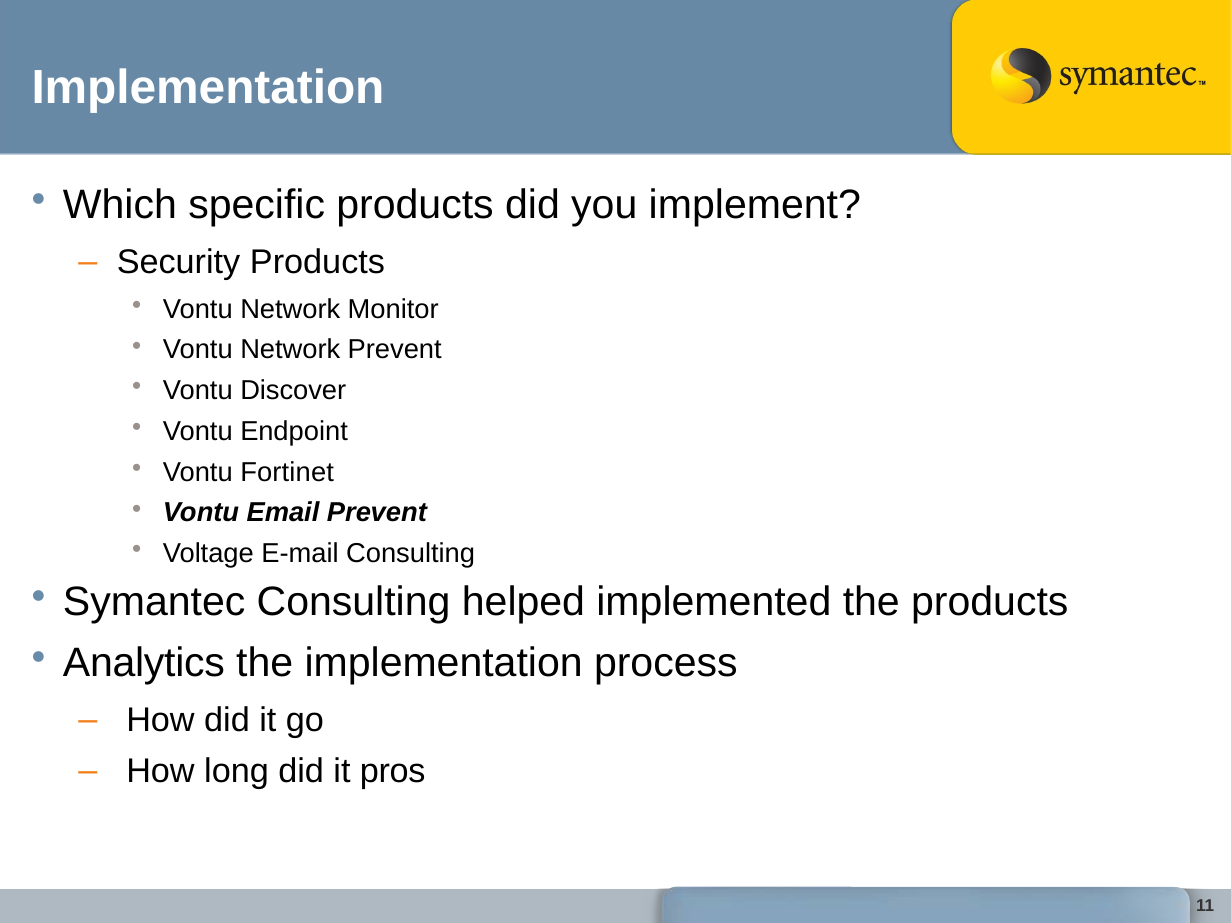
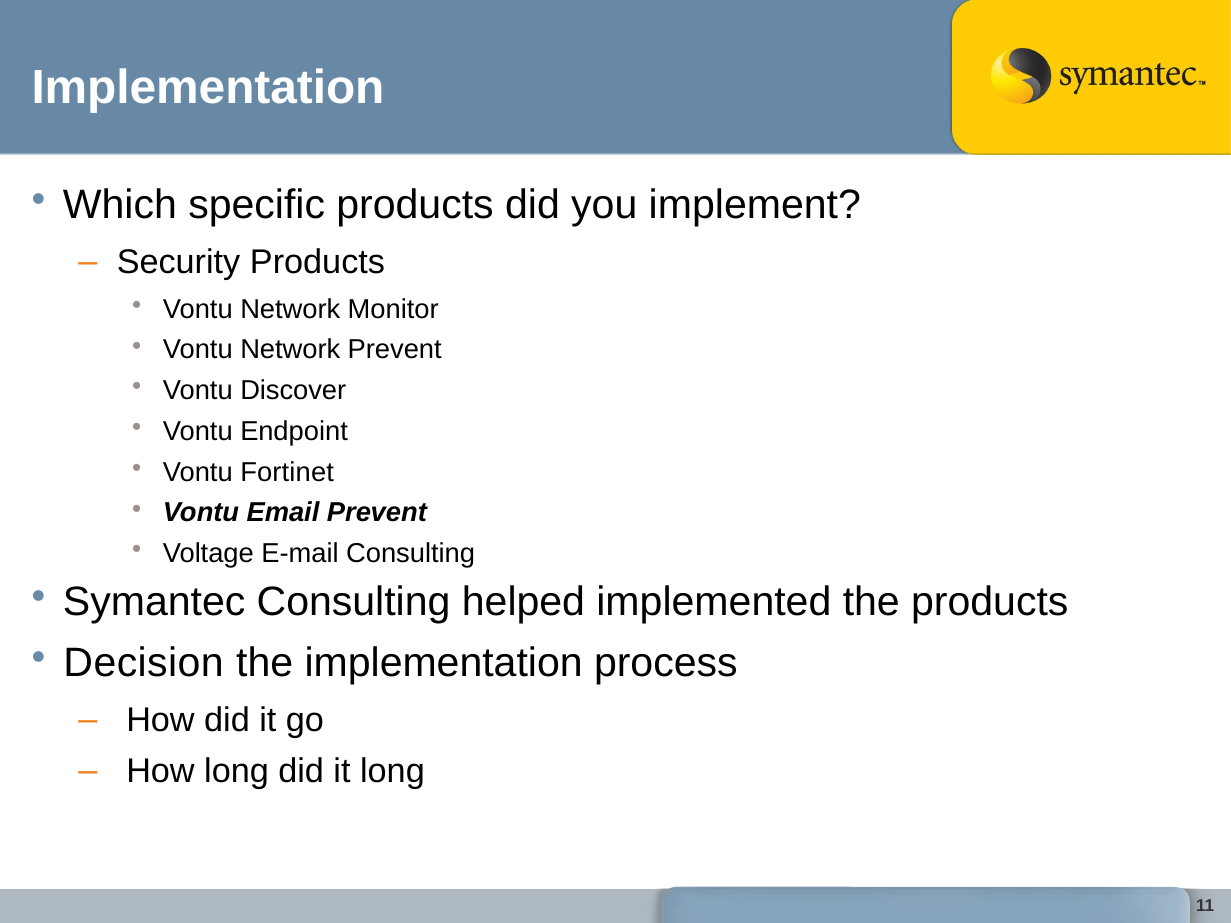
Analytics: Analytics -> Decision
it pros: pros -> long
